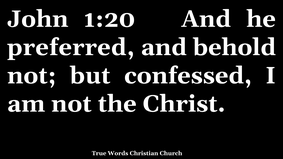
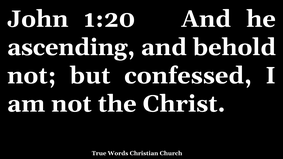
preferred: preferred -> ascending
